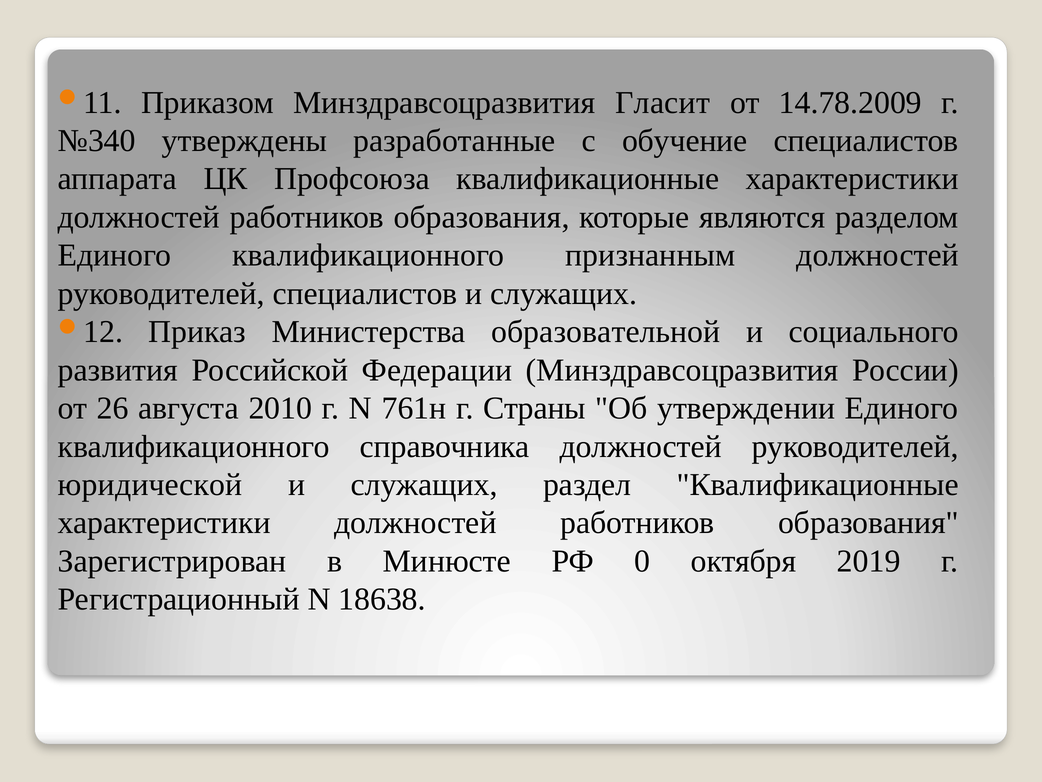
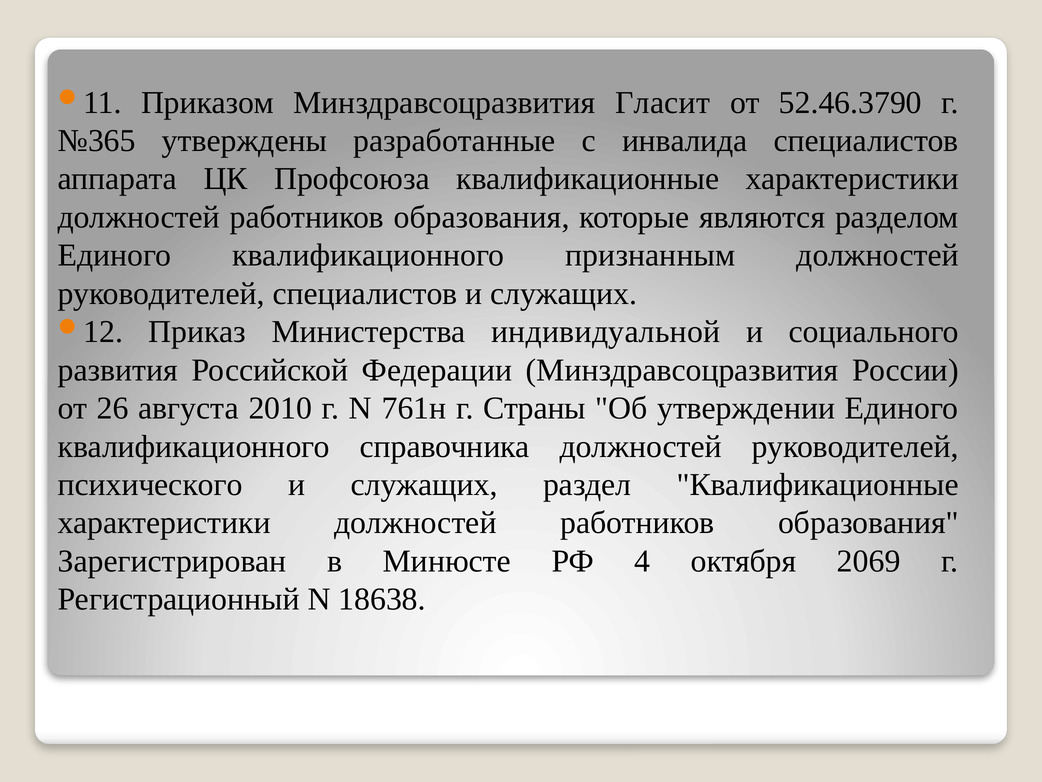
14.78.2009: 14.78.2009 -> 52.46.3790
№340: №340 -> №365
обучение: обучение -> инвалида
образовательной: образовательной -> индивидуальной
юридической: юридической -> психического
0: 0 -> 4
2019: 2019 -> 2069
